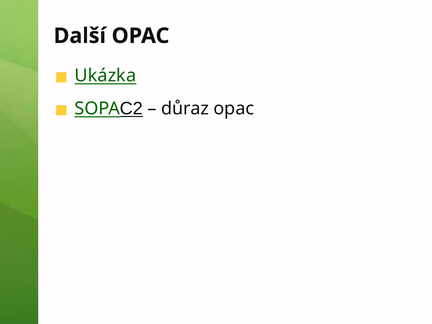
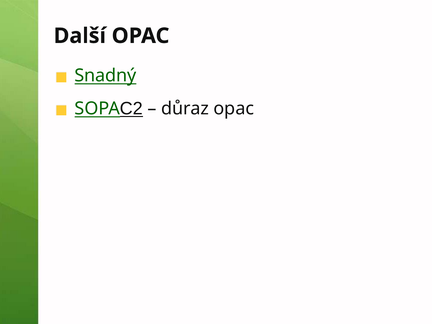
Ukázka: Ukázka -> Snadný
